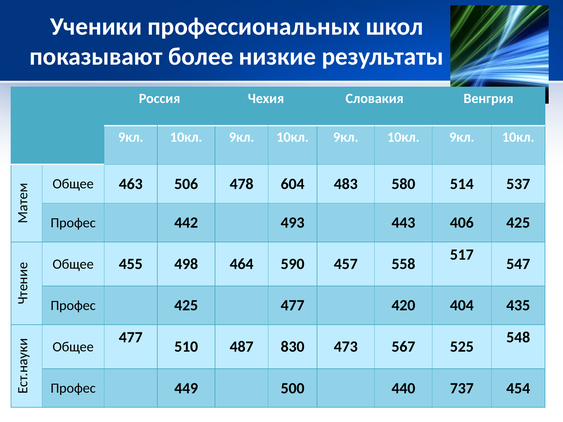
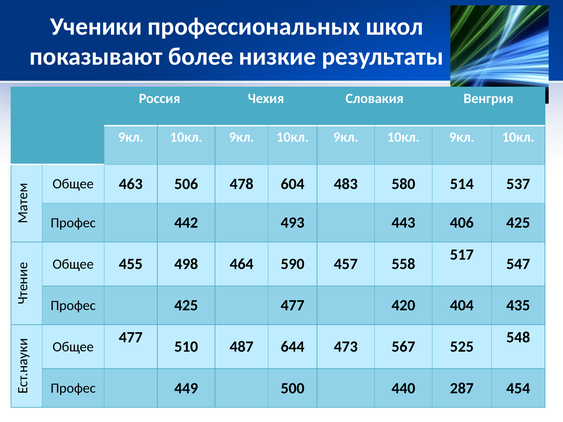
830: 830 -> 644
737: 737 -> 287
